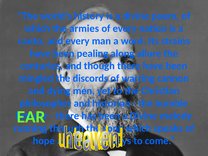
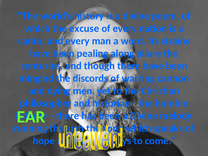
armies: armies -> excuse
